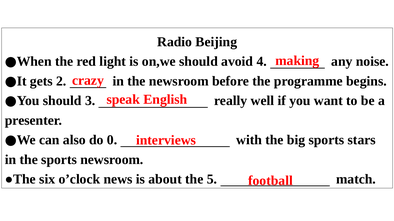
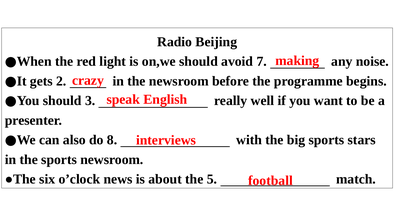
4: 4 -> 7
0: 0 -> 8
